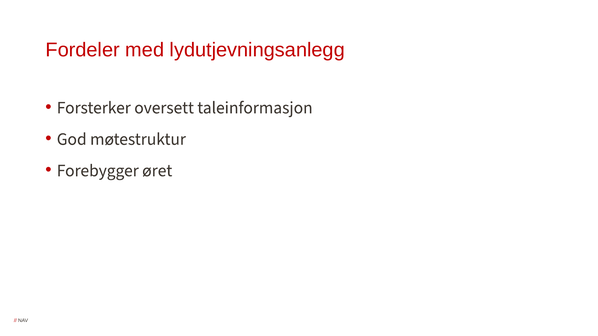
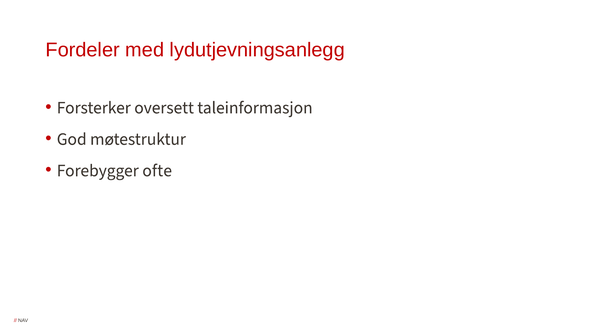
øret: øret -> ofte
